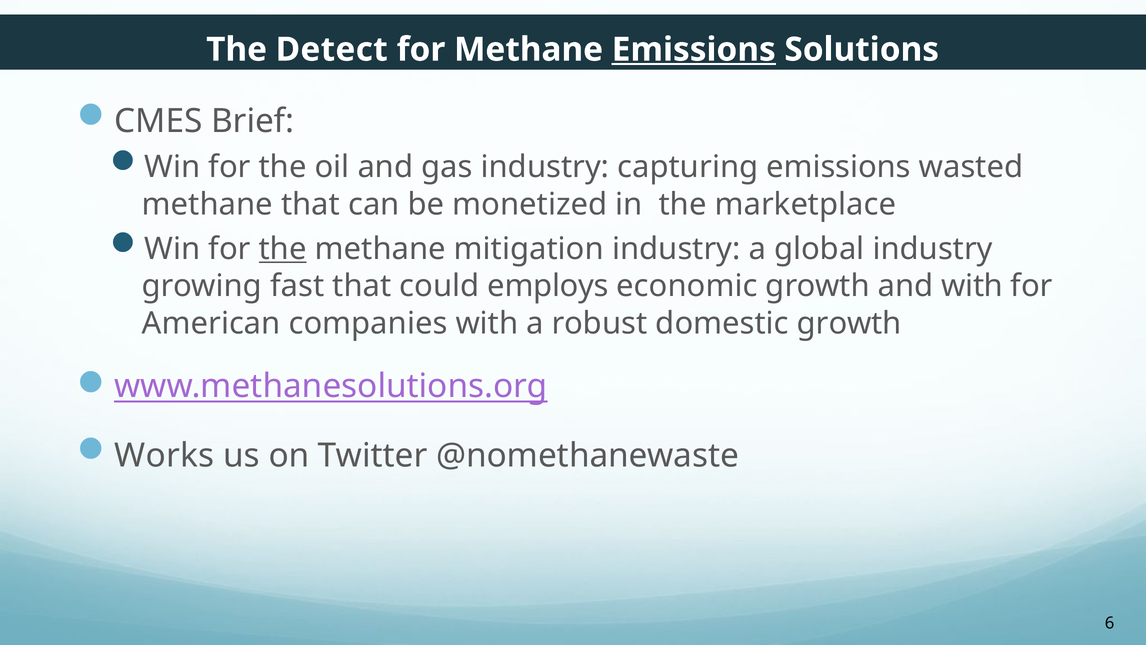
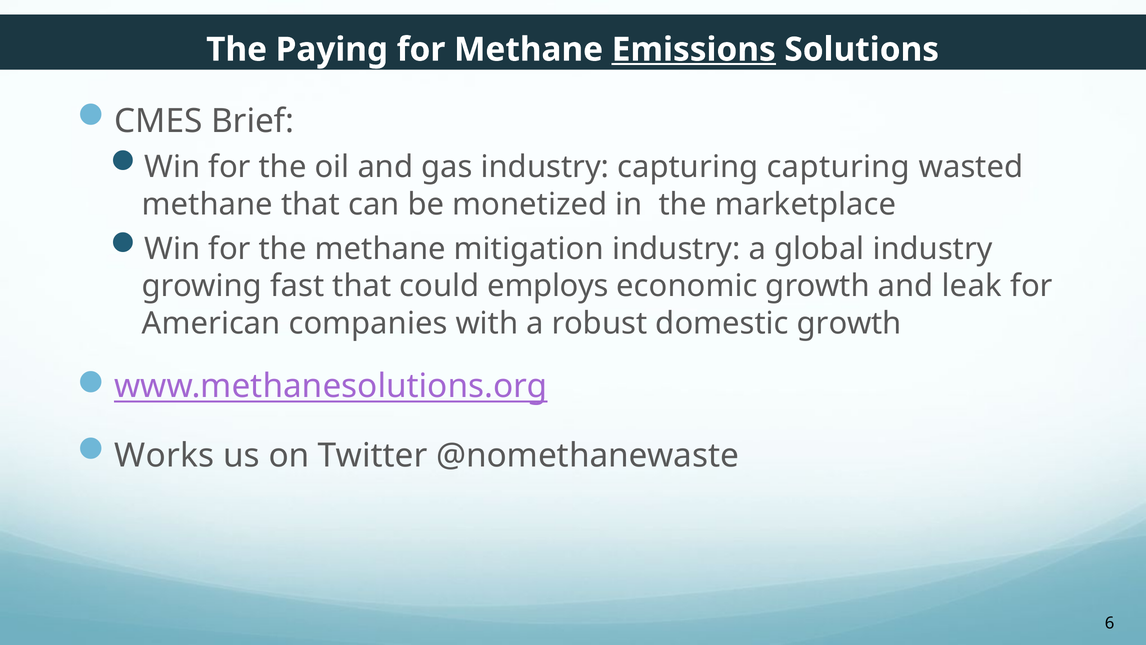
Detect: Detect -> Paying
capturing emissions: emissions -> capturing
the at (283, 249) underline: present -> none
and with: with -> leak
